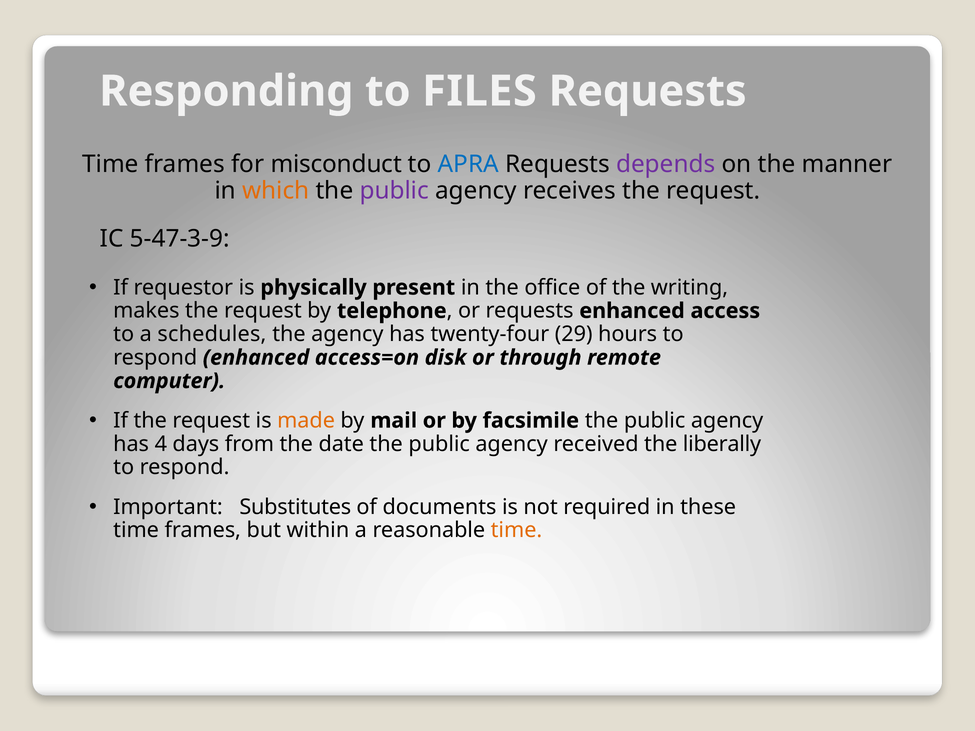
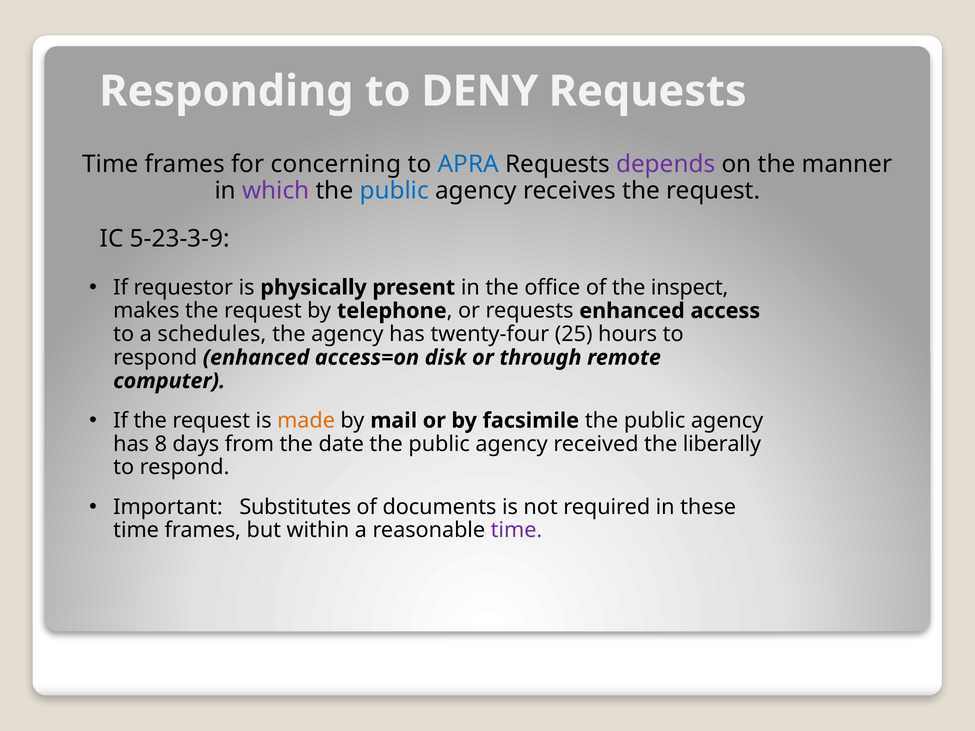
FILES: FILES -> DENY
misconduct: misconduct -> concerning
which colour: orange -> purple
public at (394, 191) colour: purple -> blue
5-47-3-9: 5-47-3-9 -> 5-23-3-9
writing: writing -> inspect
29: 29 -> 25
4: 4 -> 8
time at (516, 530) colour: orange -> purple
